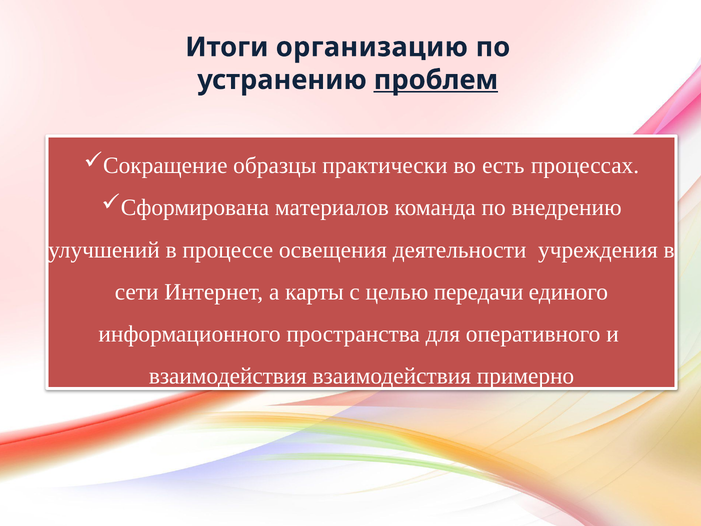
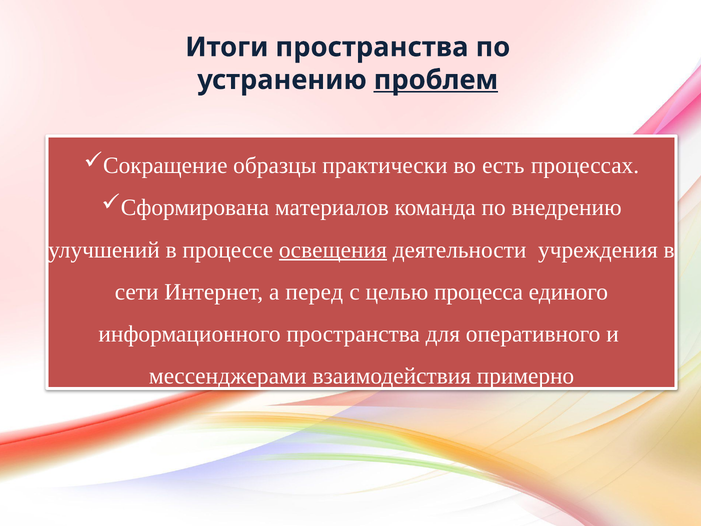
Итоги организацию: организацию -> пространства
освещения underline: none -> present
карты: карты -> перед
передачи: передачи -> процесса
взаимодействия at (228, 376): взаимодействия -> мессенджерами
